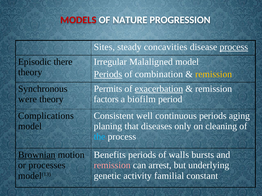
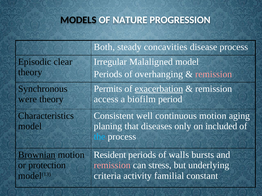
MODELS colour: red -> black
Sites: Sites -> Both
process at (234, 47) underline: present -> none
there: there -> clear
Periods at (108, 74) underline: present -> none
combination: combination -> overhanging
remission at (214, 74) colour: yellow -> pink
factors: factors -> access
Complications: Complications -> Characteristics
continuous periods: periods -> motion
cleaning: cleaning -> included
Benefits: Benefits -> Resident
processes: processes -> protection
arrest: arrest -> stress
genetic: genetic -> criteria
